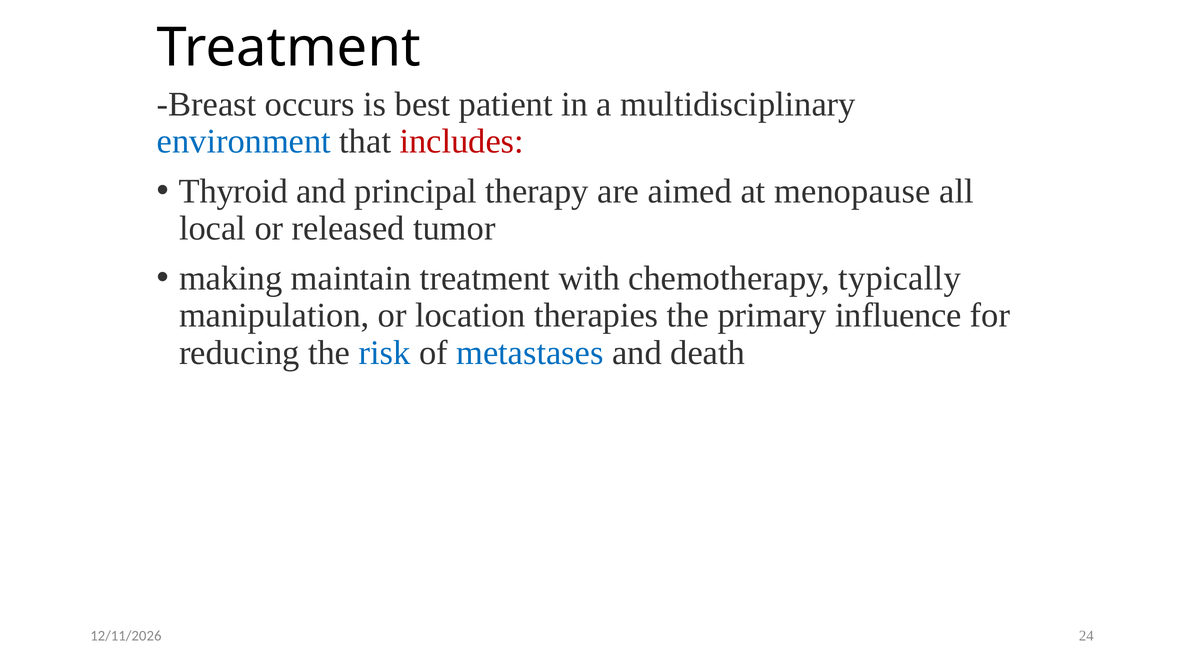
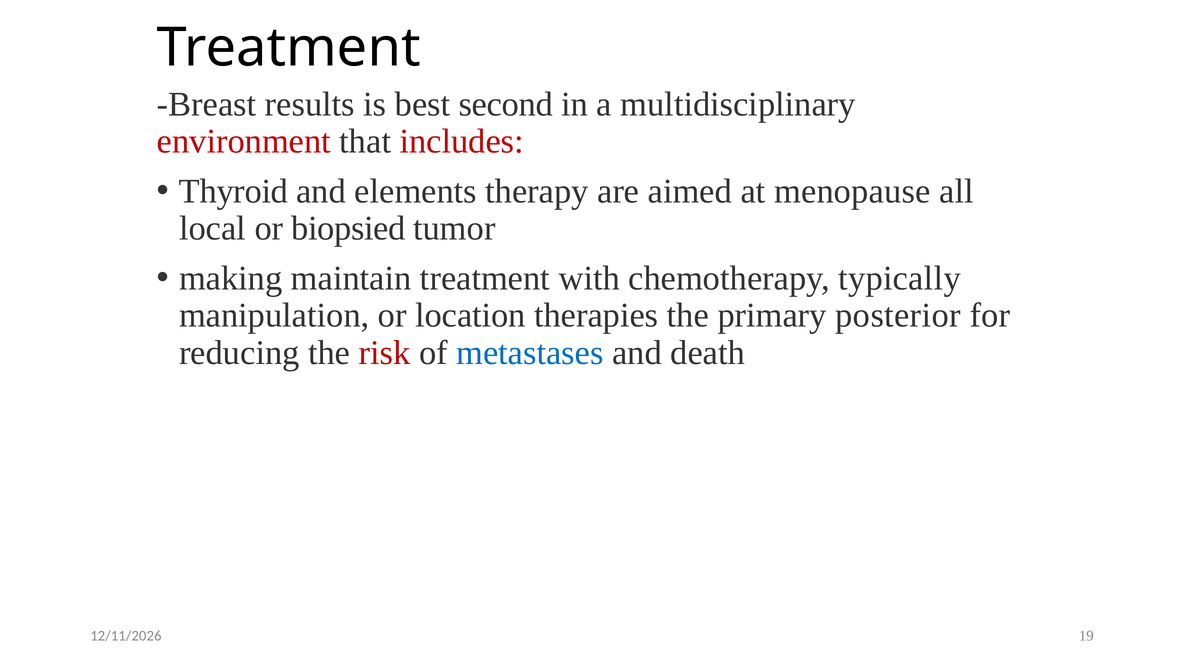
occurs: occurs -> results
patient: patient -> second
environment colour: blue -> red
principal: principal -> elements
released: released -> biopsied
influence: influence -> posterior
risk colour: blue -> red
24: 24 -> 19
